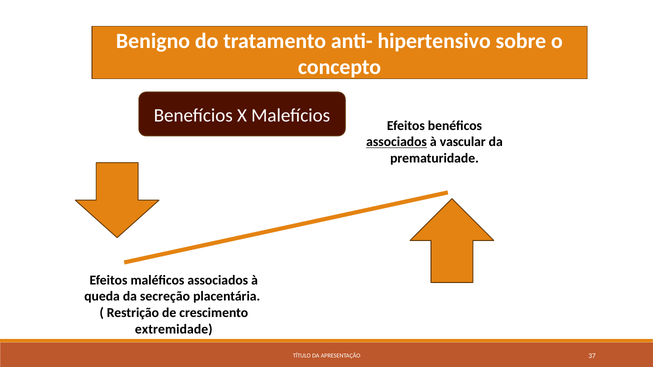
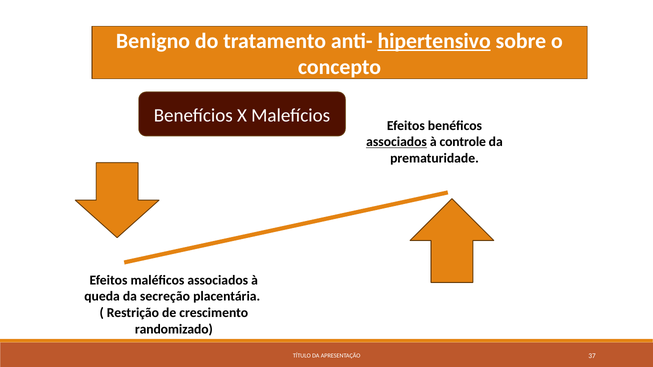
hipertensivo underline: none -> present
vascular: vascular -> controle
extremidade: extremidade -> randomizado
